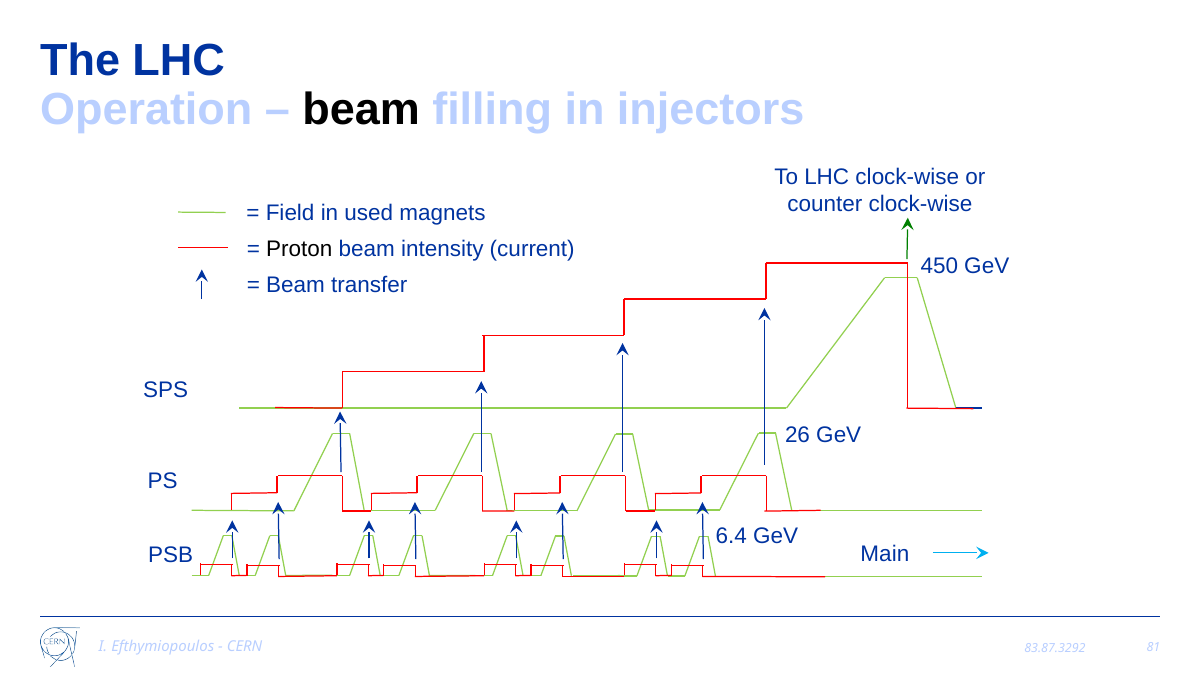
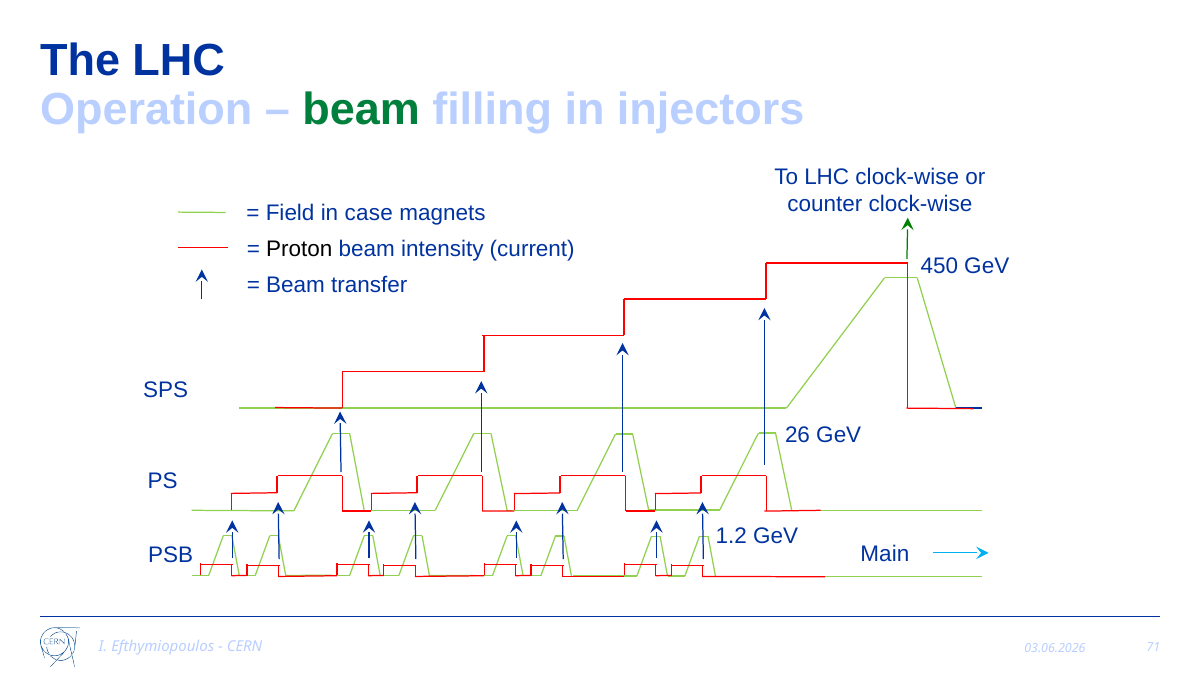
beam at (361, 109) colour: black -> green
used: used -> case
6.4: 6.4 -> 1.2
81: 81 -> 71
83.87.3292: 83.87.3292 -> 03.06.2026
